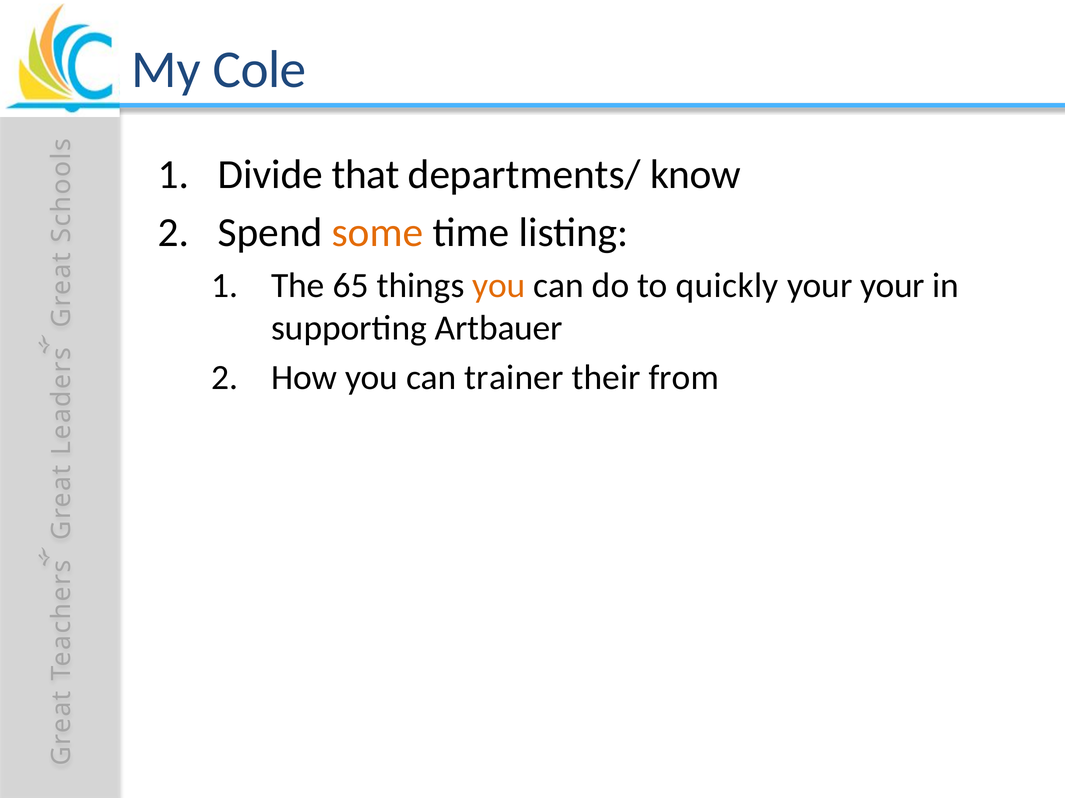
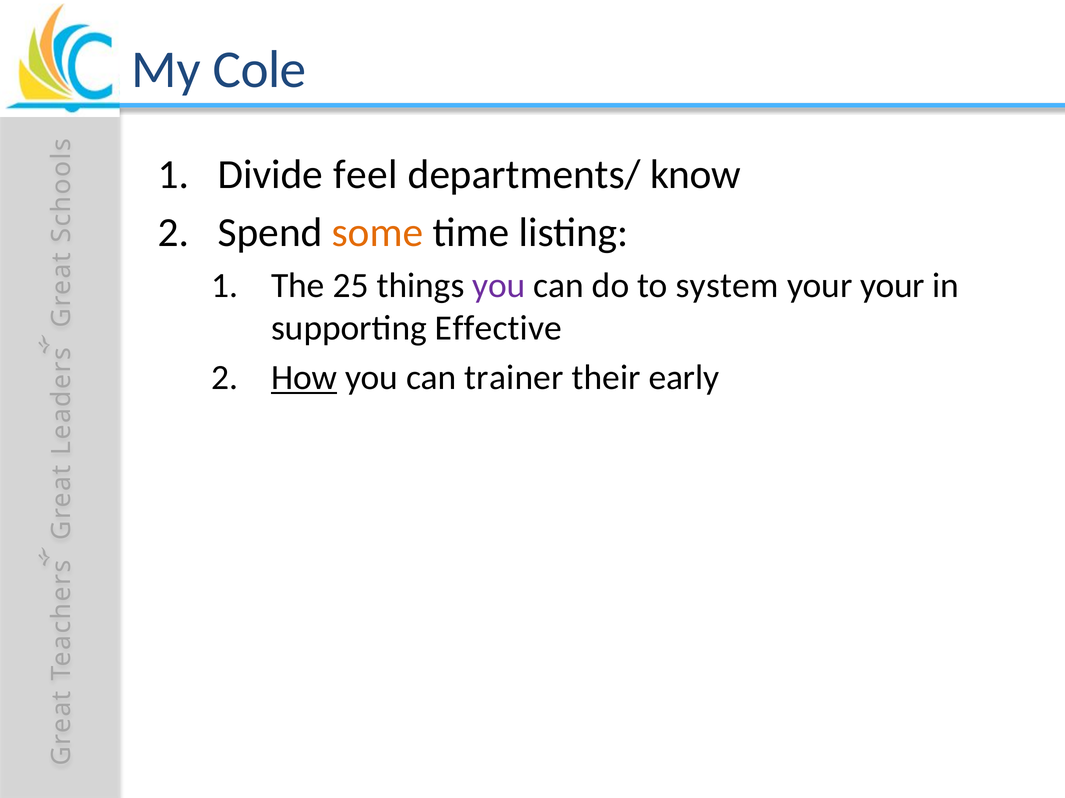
that: that -> feel
65: 65 -> 25
you at (499, 286) colour: orange -> purple
quickly: quickly -> system
Artbauer: Artbauer -> Effective
How underline: none -> present
from: from -> early
